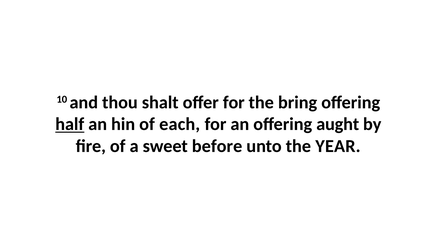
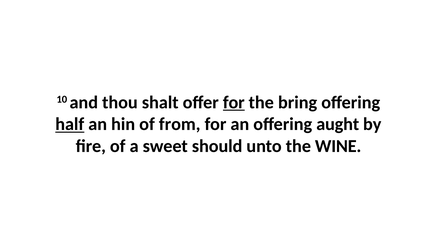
for at (234, 102) underline: none -> present
each: each -> from
before: before -> should
YEAR: YEAR -> WINE
